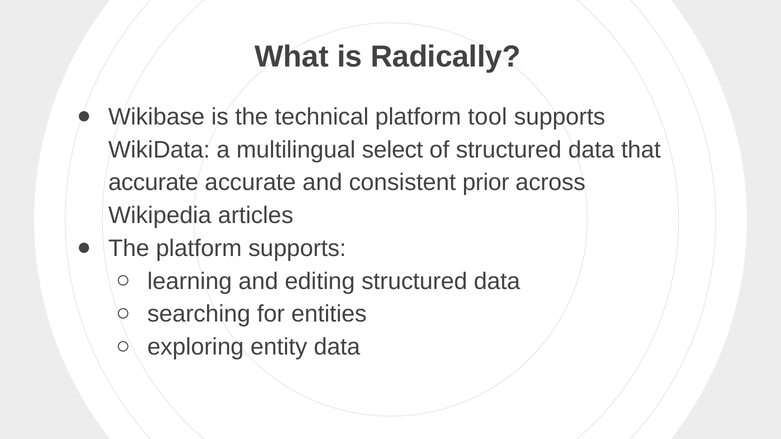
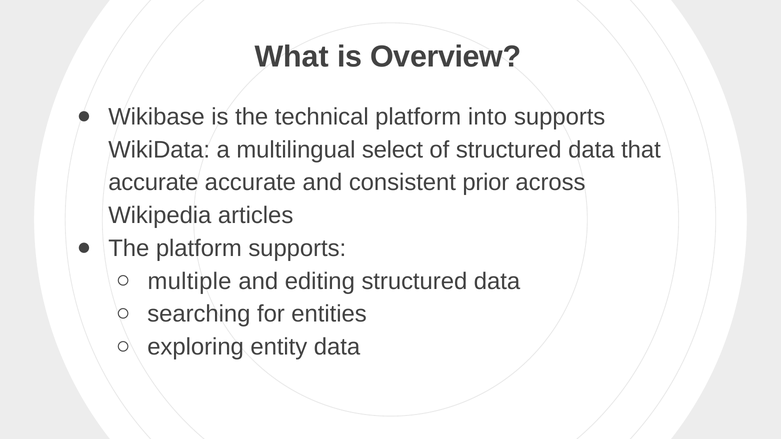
Radically: Radically -> Overview
tool: tool -> into
learning: learning -> multiple
